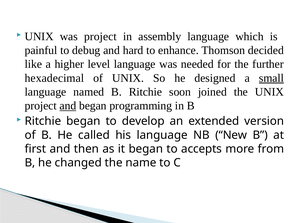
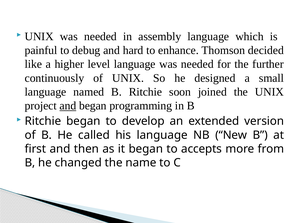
UNIX was project: project -> needed
hexadecimal: hexadecimal -> continuously
small underline: present -> none
